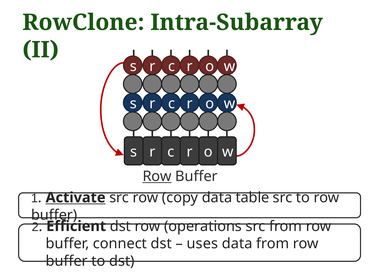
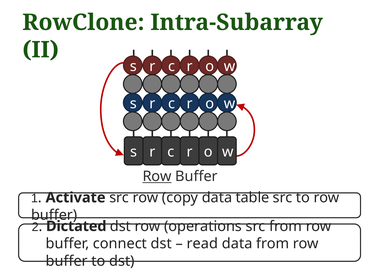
Activate underline: present -> none
Efficient: Efficient -> Dictated
uses: uses -> read
